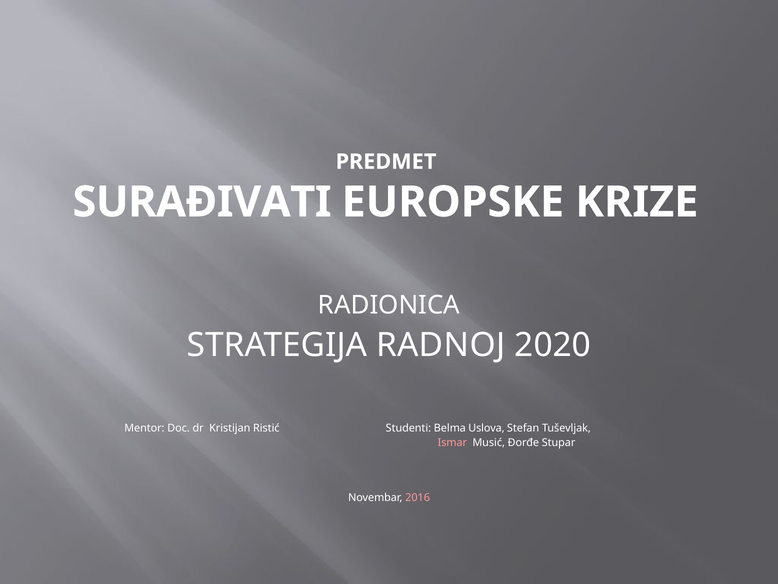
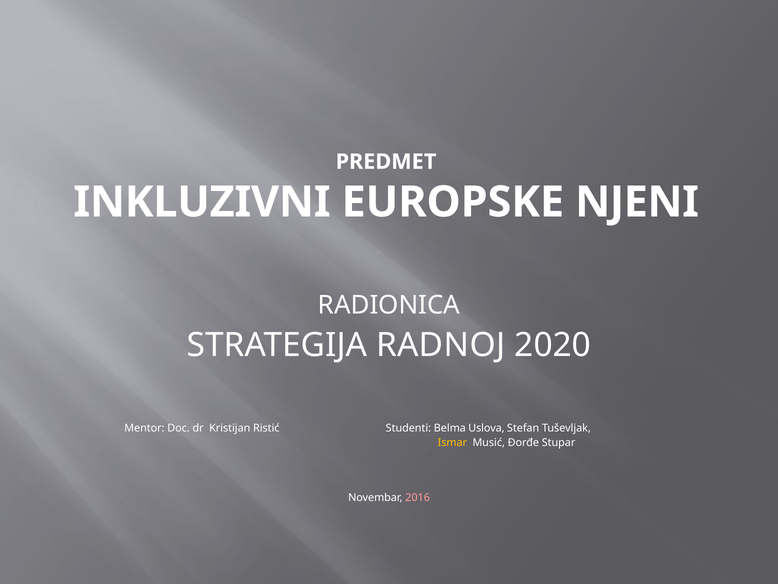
SURAĐIVATI: SURAĐIVATI -> INKLUZIVNI
KRIZE: KRIZE -> NJENI
Ismar colour: pink -> yellow
